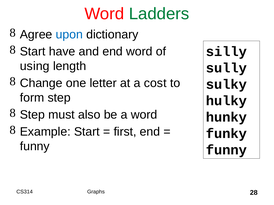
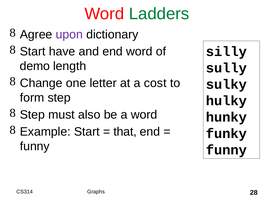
upon colour: blue -> purple
using: using -> demo
first: first -> that
